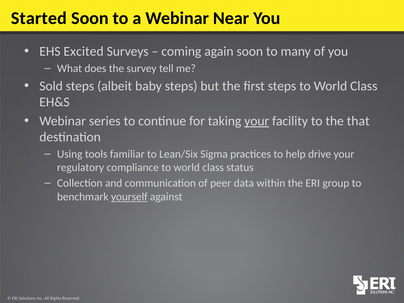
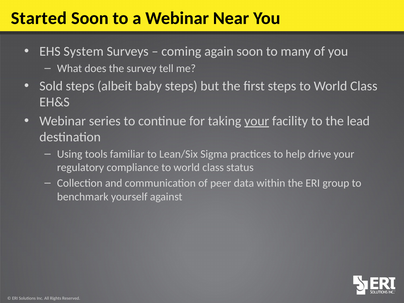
Excited: Excited -> System
that: that -> lead
yourself underline: present -> none
